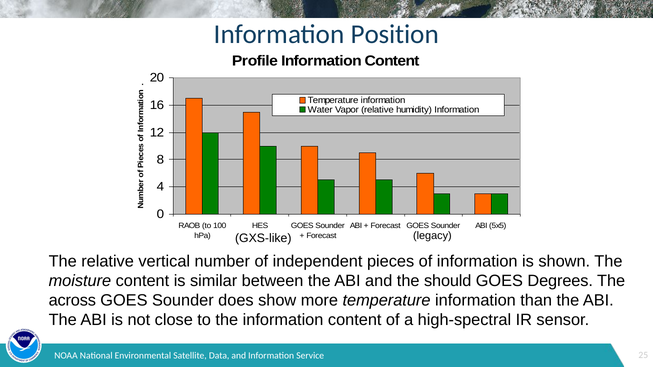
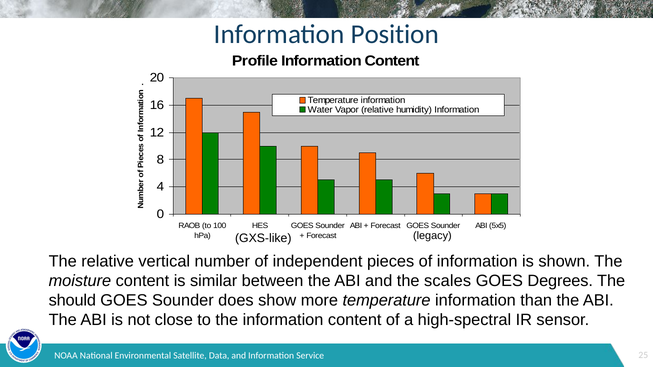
should: should -> scales
across: across -> should
